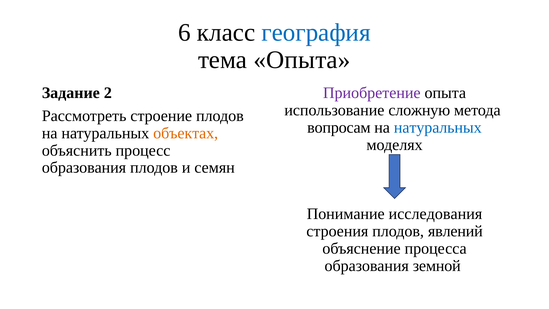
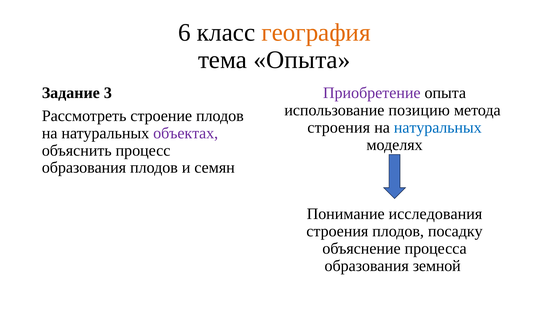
география colour: blue -> orange
2: 2 -> 3
сложную: сложную -> позицию
вопросам at (339, 127): вопросам -> строения
объектах colour: orange -> purple
явлений: явлений -> посадку
